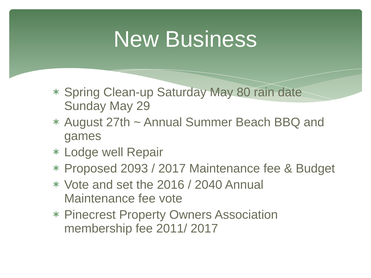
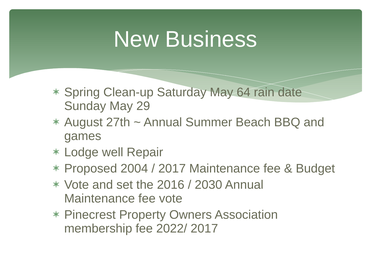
80: 80 -> 64
2093: 2093 -> 2004
2040: 2040 -> 2030
2011/: 2011/ -> 2022/
